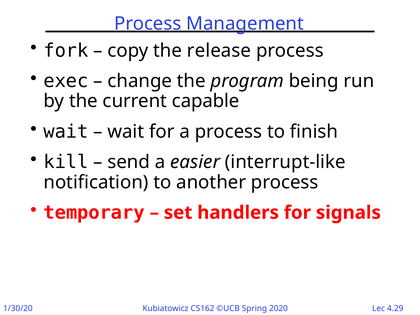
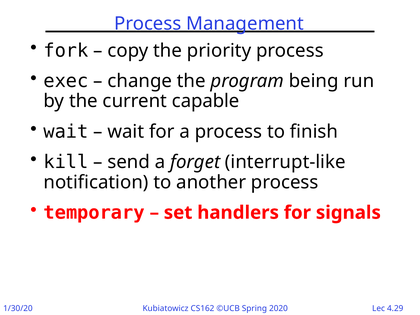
release: release -> priority
easier: easier -> forget
